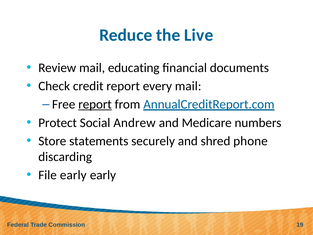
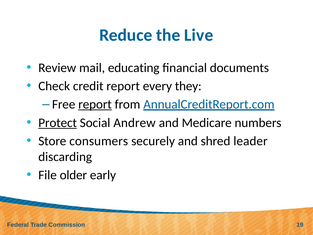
every mail: mail -> they
Protect underline: none -> present
statements: statements -> consumers
phone: phone -> leader
File early: early -> older
